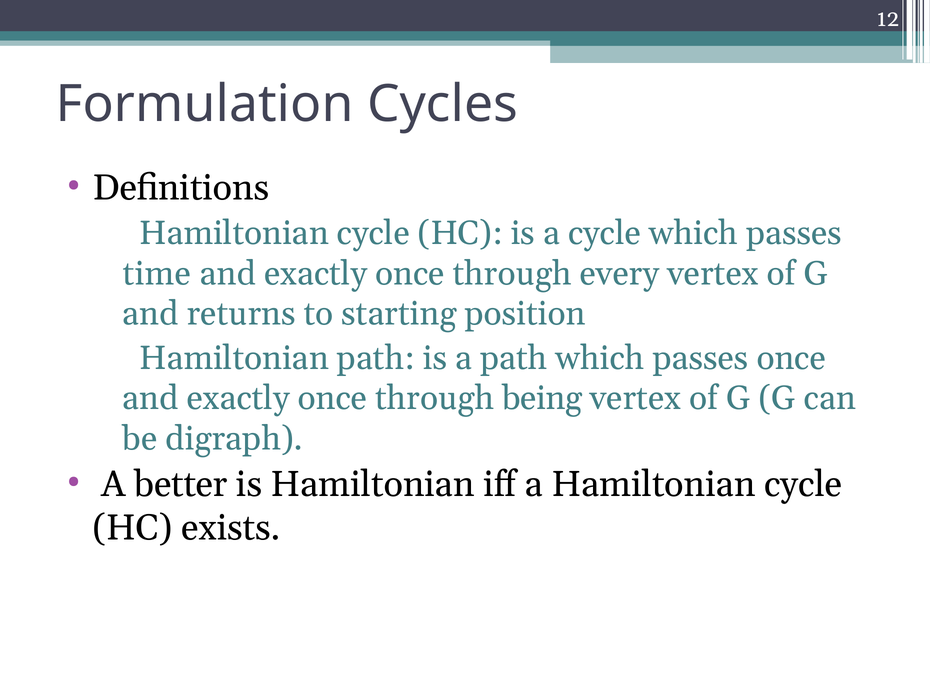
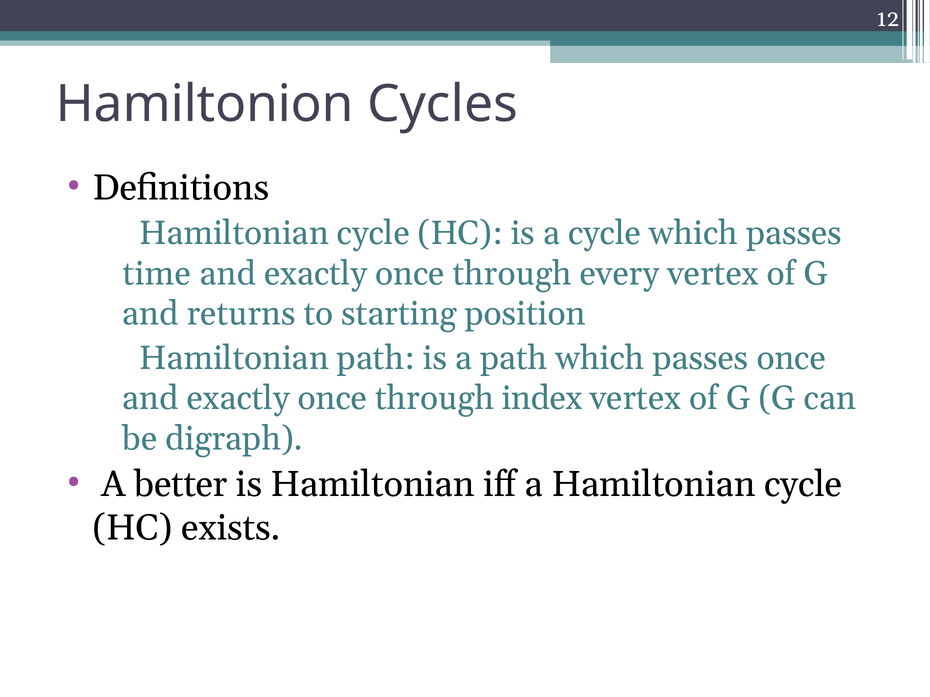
Formulation: Formulation -> Hamiltonion
being: being -> index
